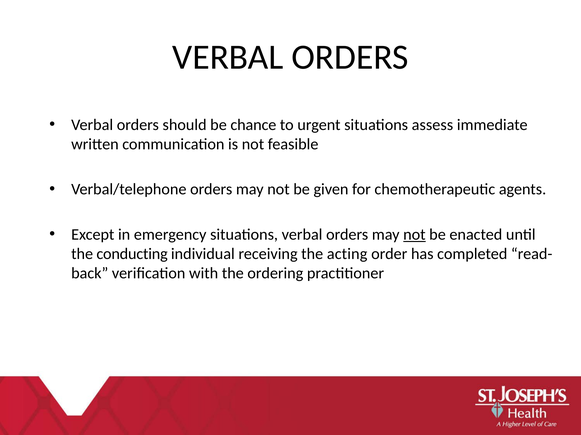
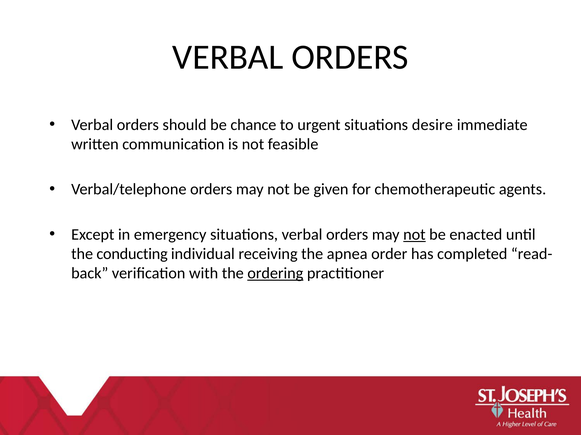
assess: assess -> desire
acting: acting -> apnea
ordering underline: none -> present
